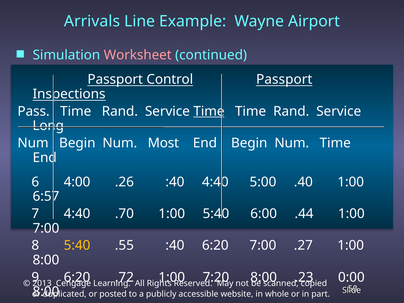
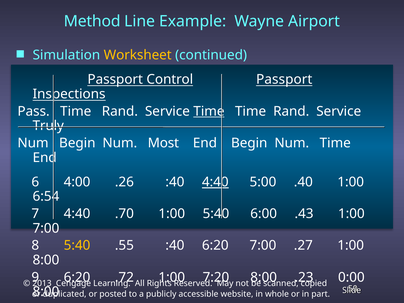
Arrivals: Arrivals -> Method
Worksheet colour: pink -> yellow
Long: Long -> Truly
4:40 at (215, 182) underline: none -> present
6:57: 6:57 -> 6:54
.44: .44 -> .43
